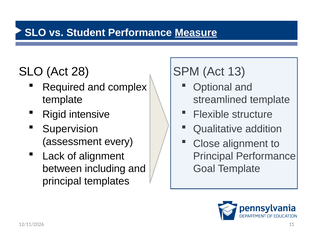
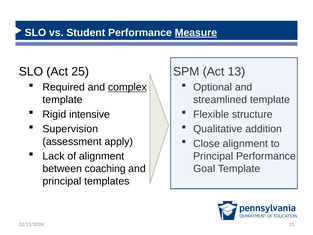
28: 28 -> 25
complex underline: none -> present
every: every -> apply
including: including -> coaching
